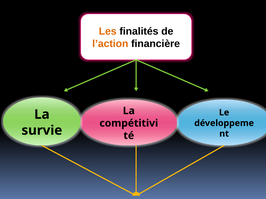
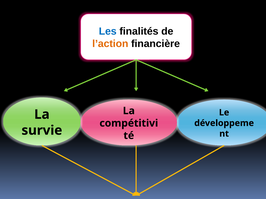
Les colour: orange -> blue
